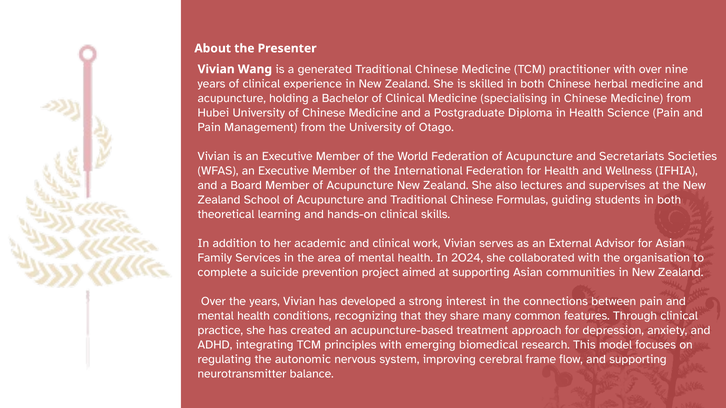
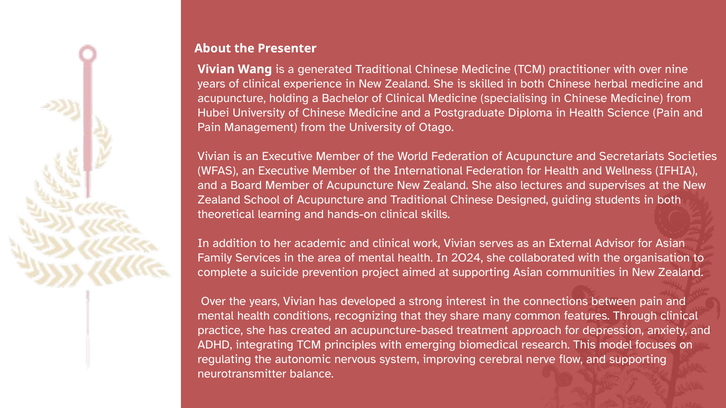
Formulas: Formulas -> Designed
frame: frame -> nerve
